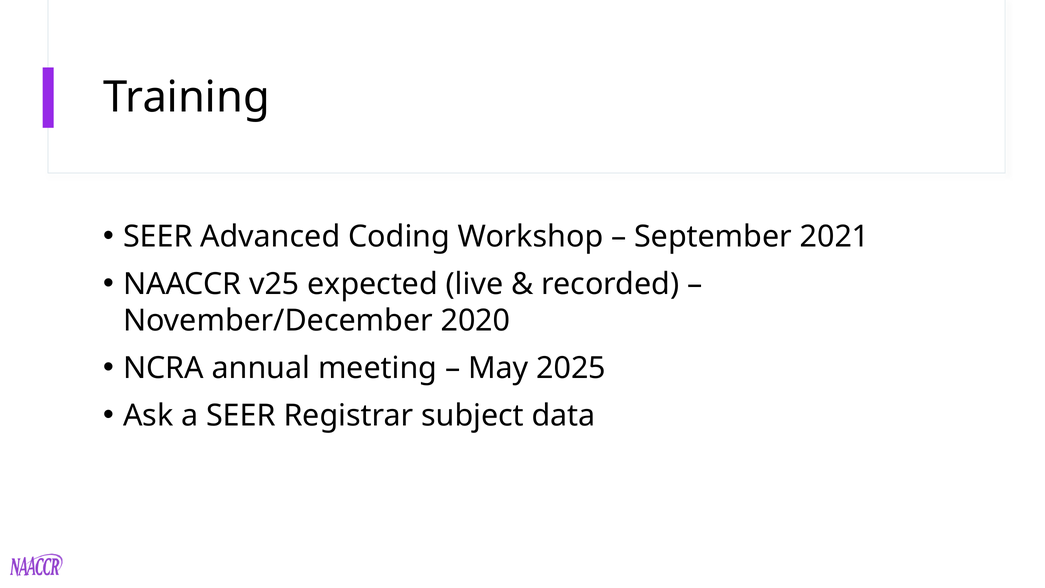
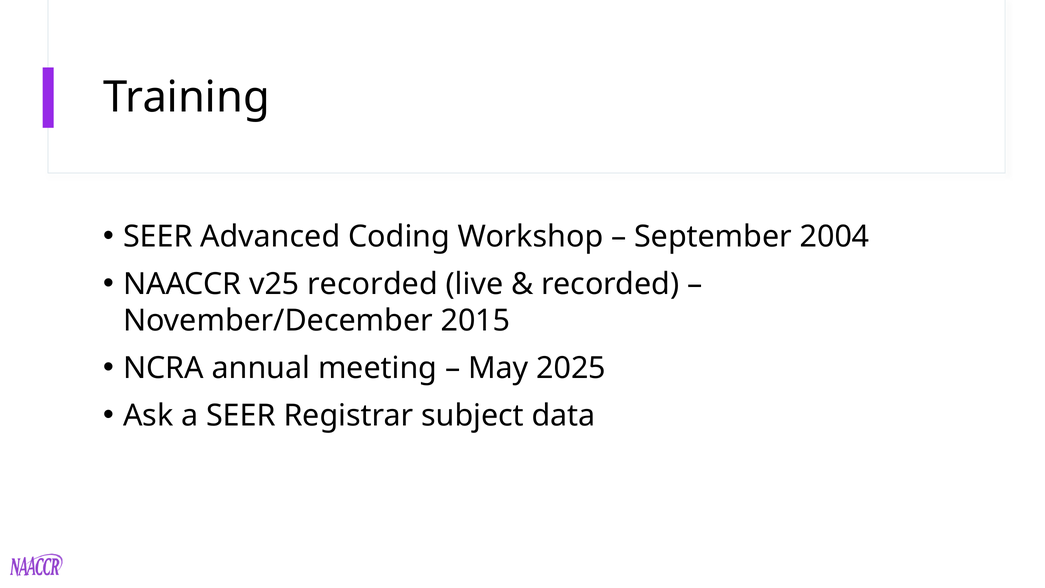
2021: 2021 -> 2004
v25 expected: expected -> recorded
2020: 2020 -> 2015
